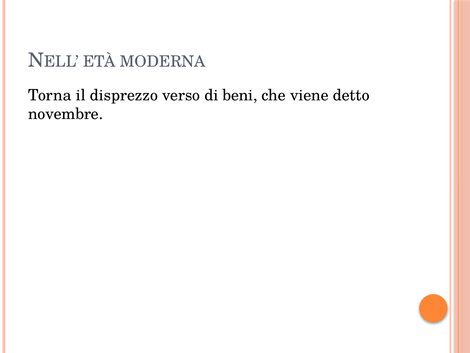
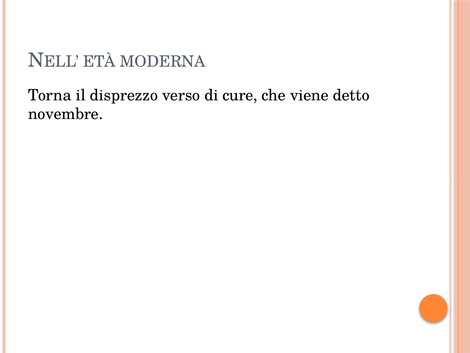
beni: beni -> cure
